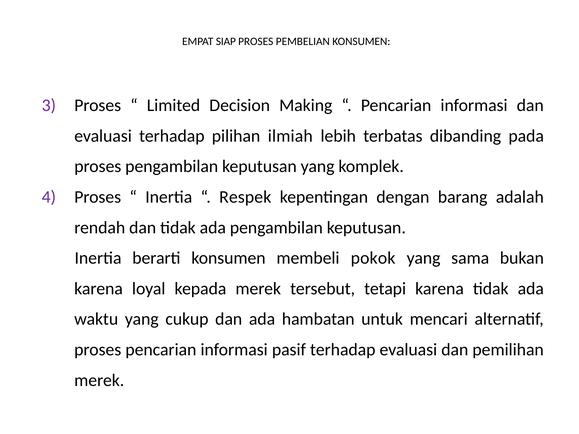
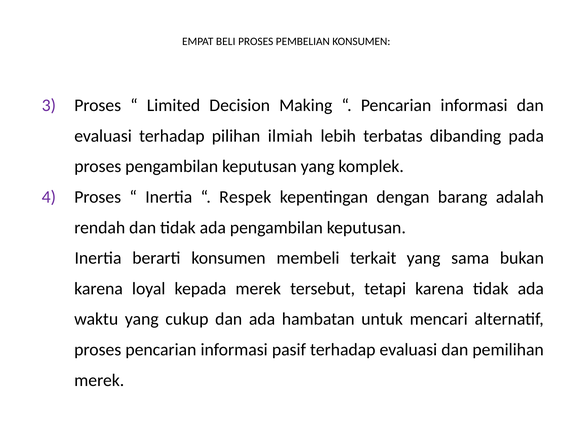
SIAP: SIAP -> BELI
pokok: pokok -> terkait
